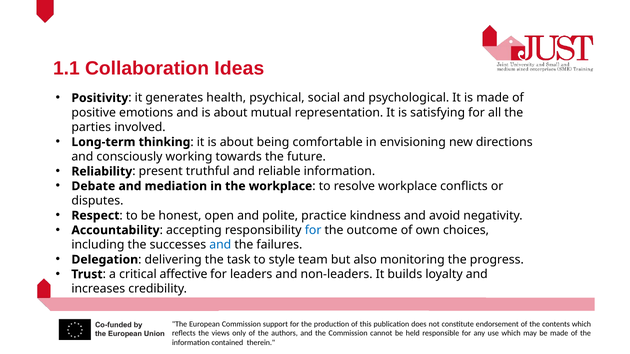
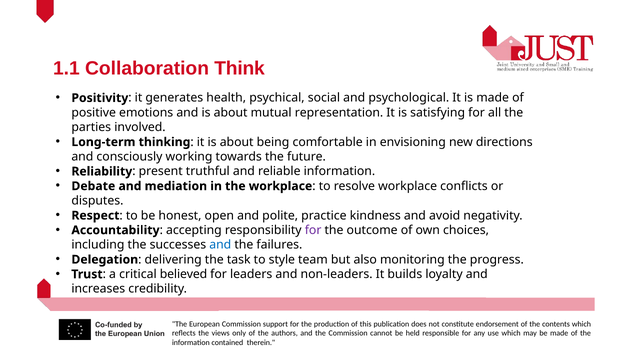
Ideas: Ideas -> Think
for at (313, 230) colour: blue -> purple
affective: affective -> believed
